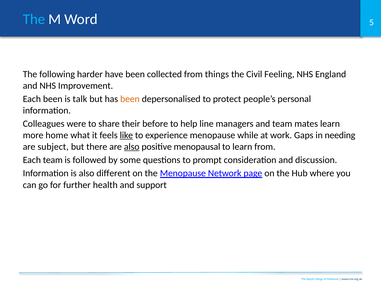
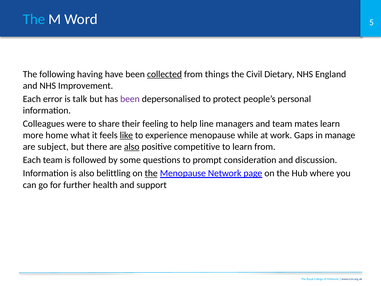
harder: harder -> having
collected underline: none -> present
Feeling: Feeling -> Dietary
Each been: been -> error
been at (130, 99) colour: orange -> purple
before: before -> feeling
needing: needing -> manage
menopausal: menopausal -> competitive
different: different -> belittling
the at (151, 173) underline: none -> present
